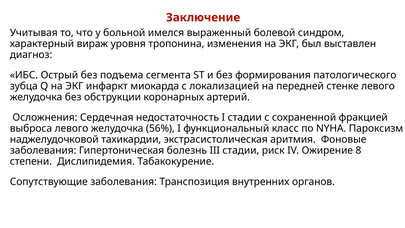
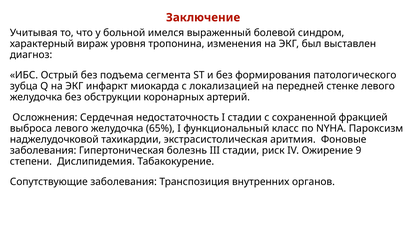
56%: 56% -> 65%
8: 8 -> 9
